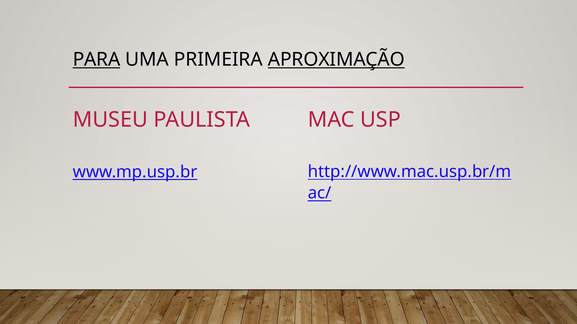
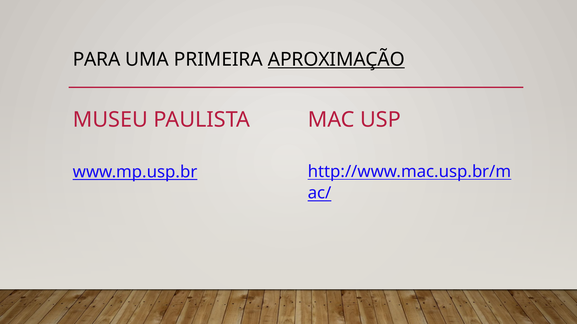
PARA underline: present -> none
